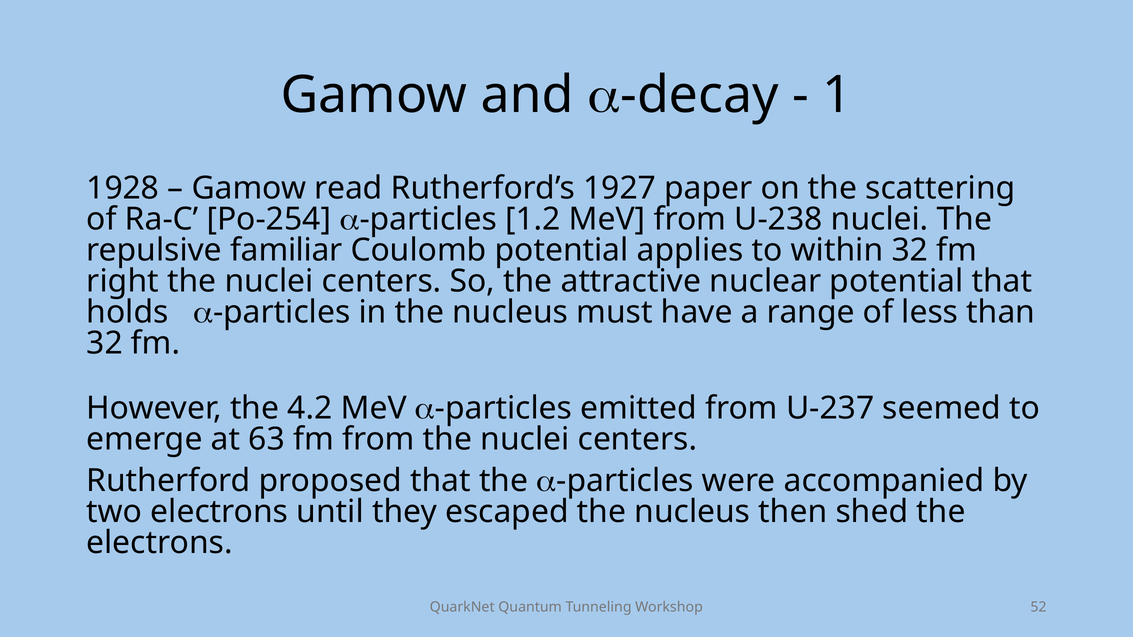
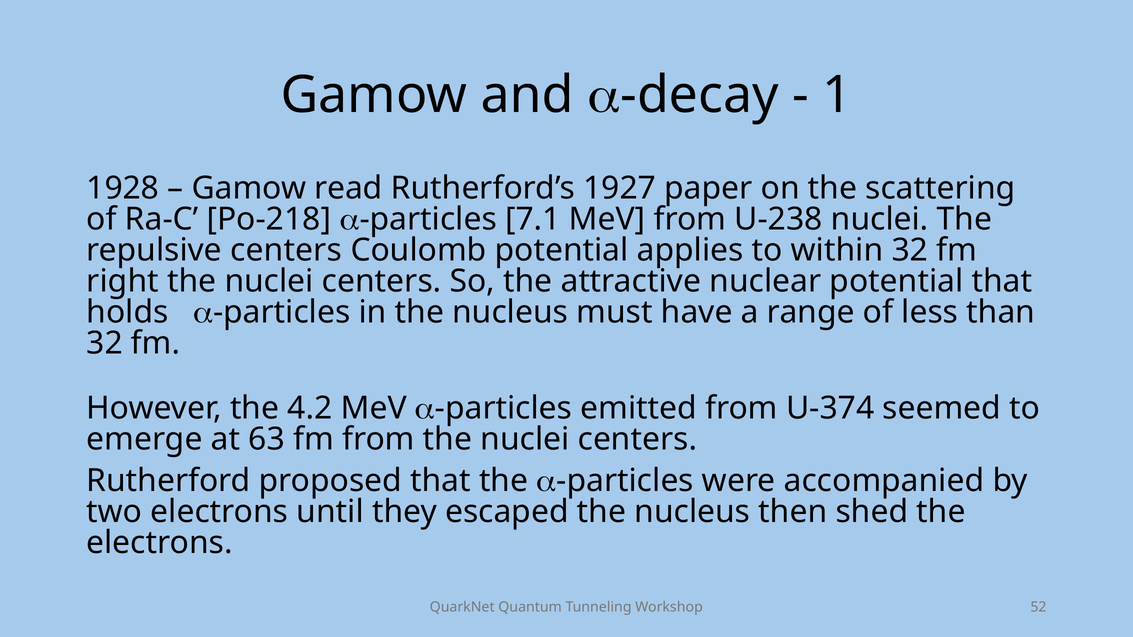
Po-254: Po-254 -> Po-218
1.2: 1.2 -> 7.1
repulsive familiar: familiar -> centers
U-237: U-237 -> U-374
